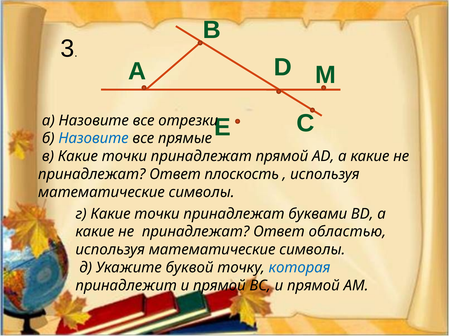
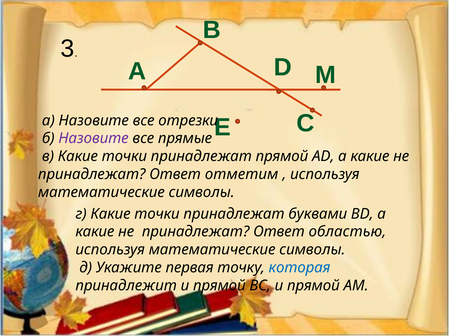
Назовите at (94, 139) colour: blue -> purple
плоскость: плоскость -> отметим
буквой: буквой -> первая
